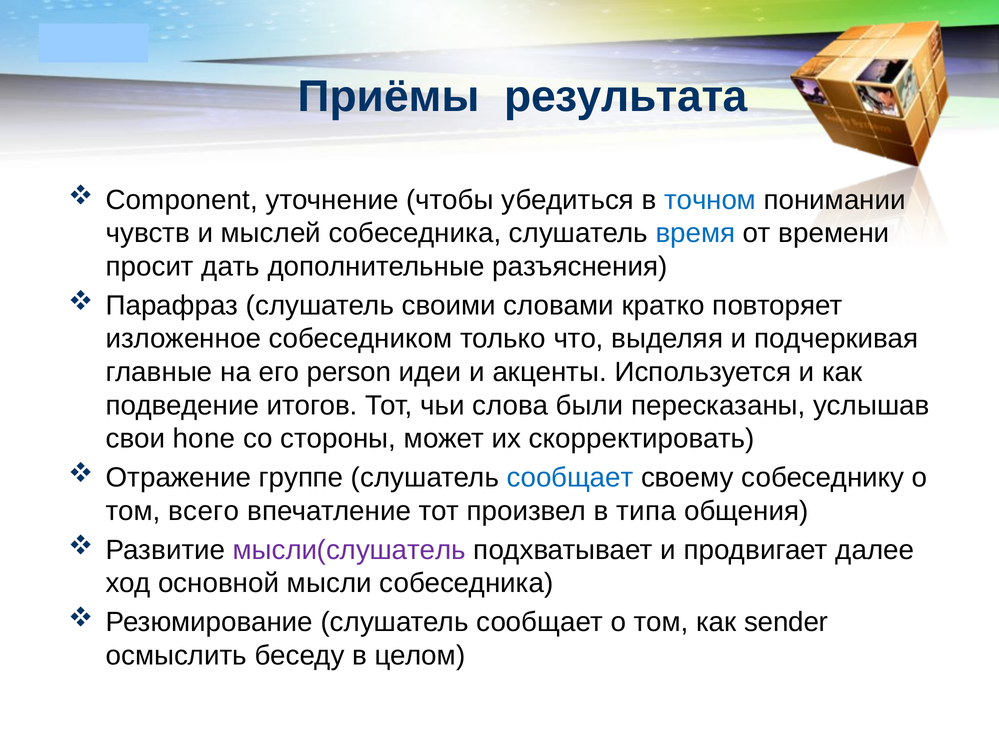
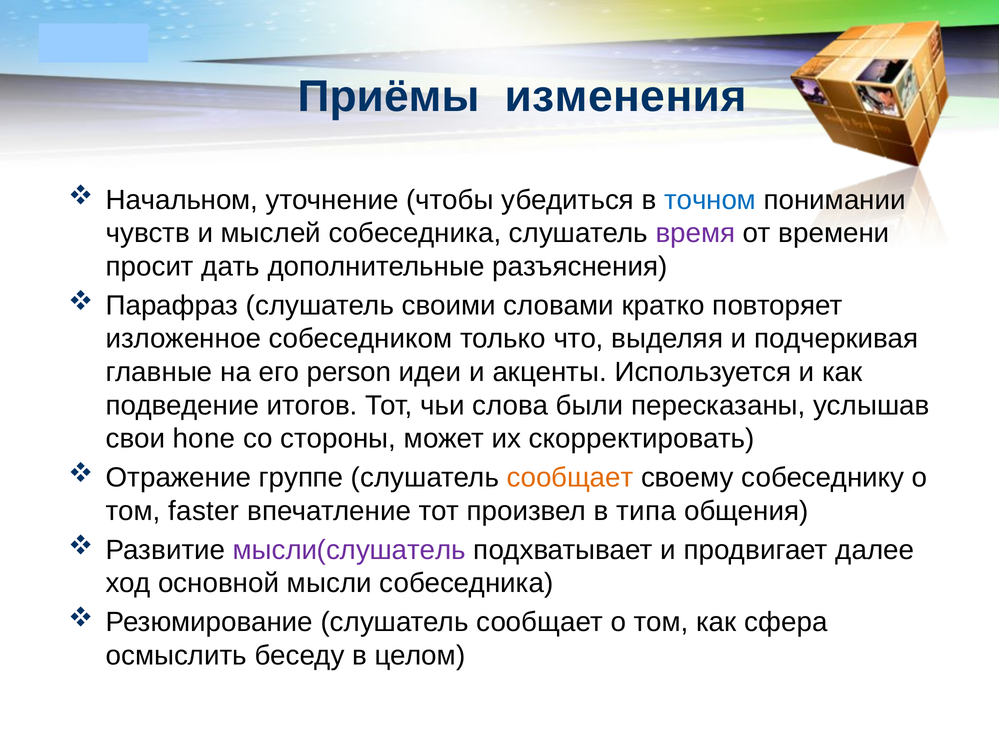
результата: результата -> изменения
Component: Component -> Начальном
время colour: blue -> purple
сообщает at (570, 477) colour: blue -> orange
всего: всего -> faster
sender: sender -> сфера
